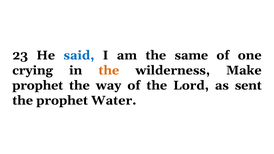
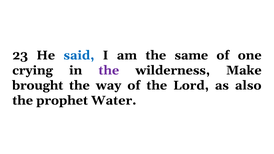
the at (109, 70) colour: orange -> purple
prophet at (38, 85): prophet -> brought
sent: sent -> also
